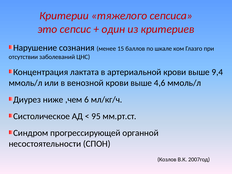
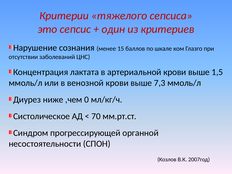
9,4: 9,4 -> 1,5
4,6: 4,6 -> 7,3
6: 6 -> 0
95: 95 -> 70
